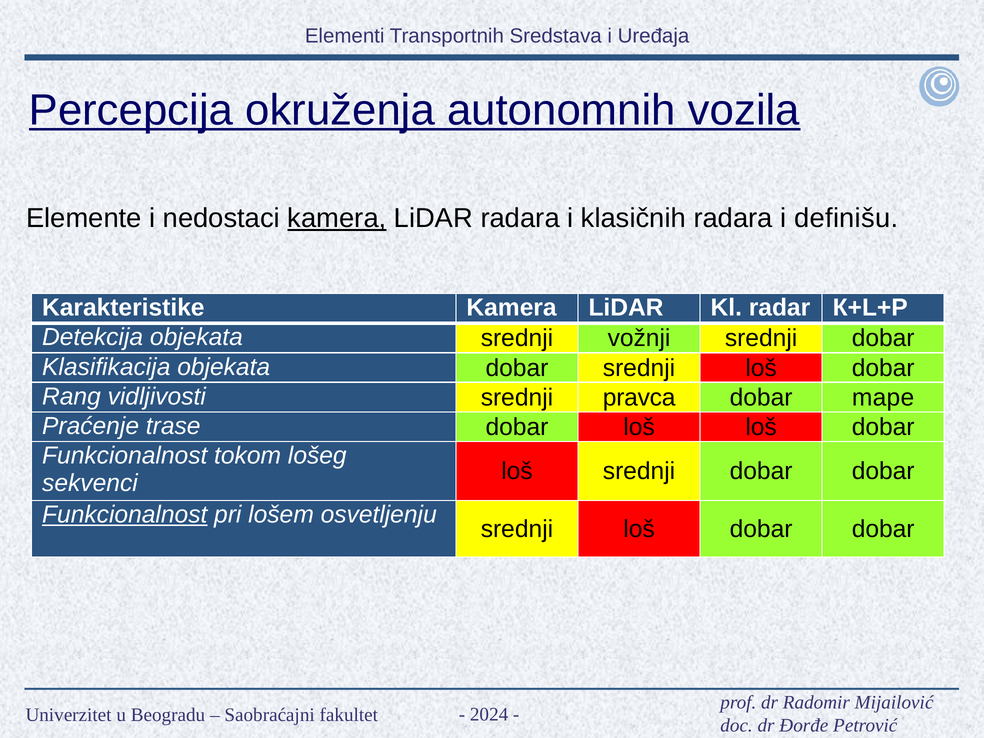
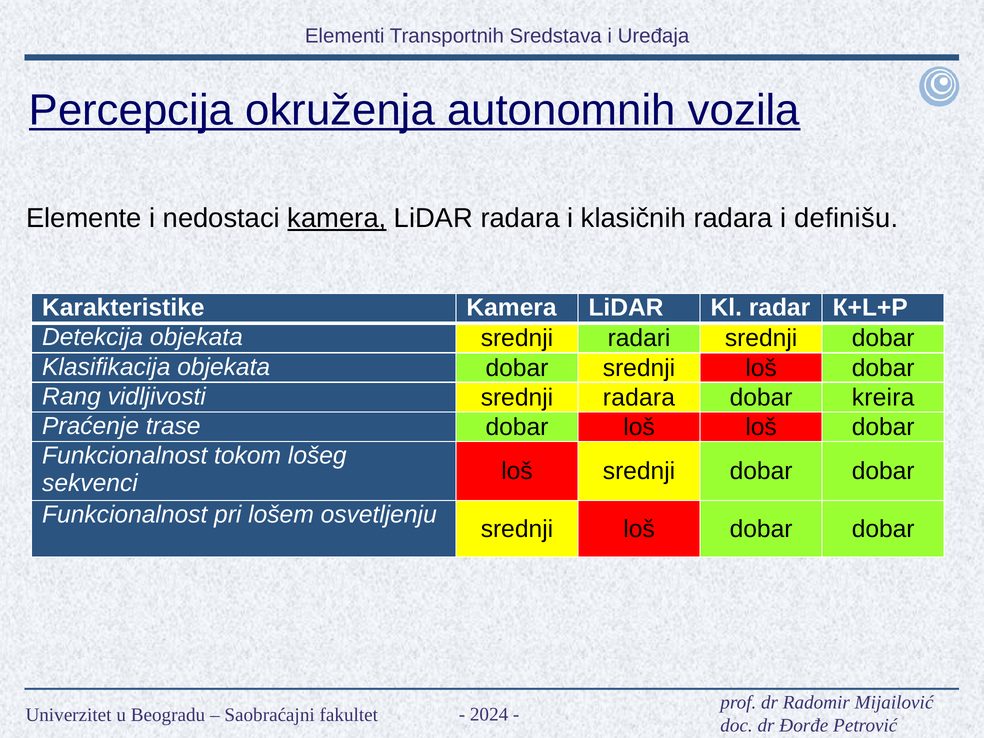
vožnji: vožnji -> radari
srednji pravca: pravca -> radara
mape: mape -> kreira
Funkcionalnost at (125, 515) underline: present -> none
